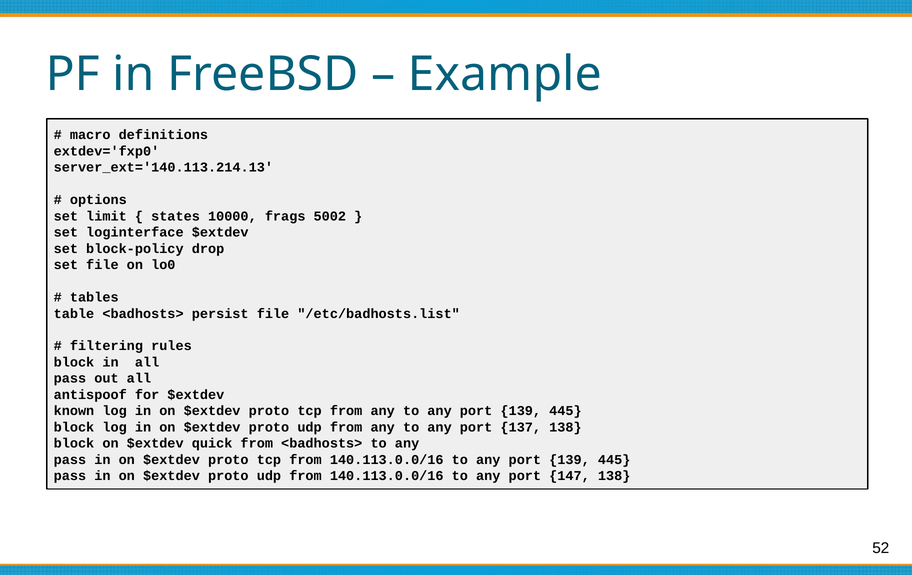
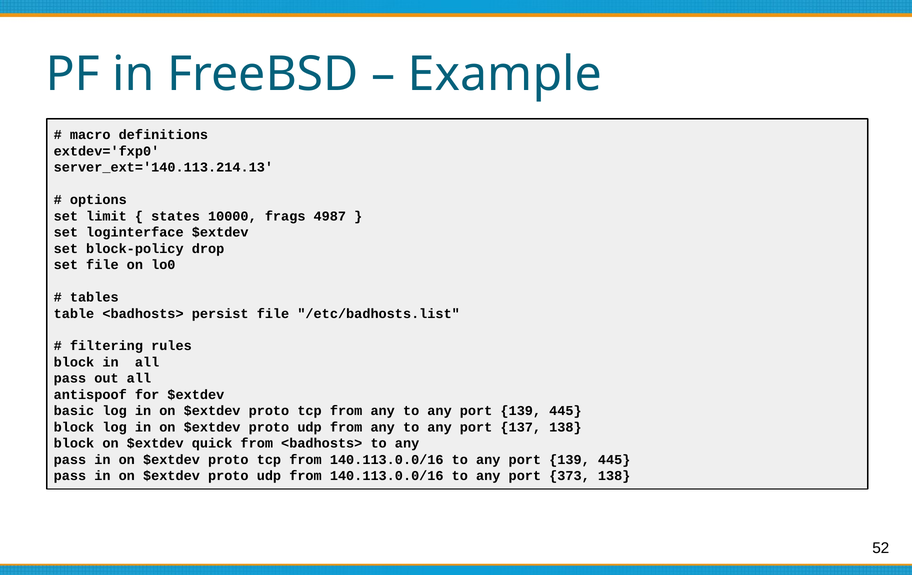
5002: 5002 -> 4987
known: known -> basic
147: 147 -> 373
